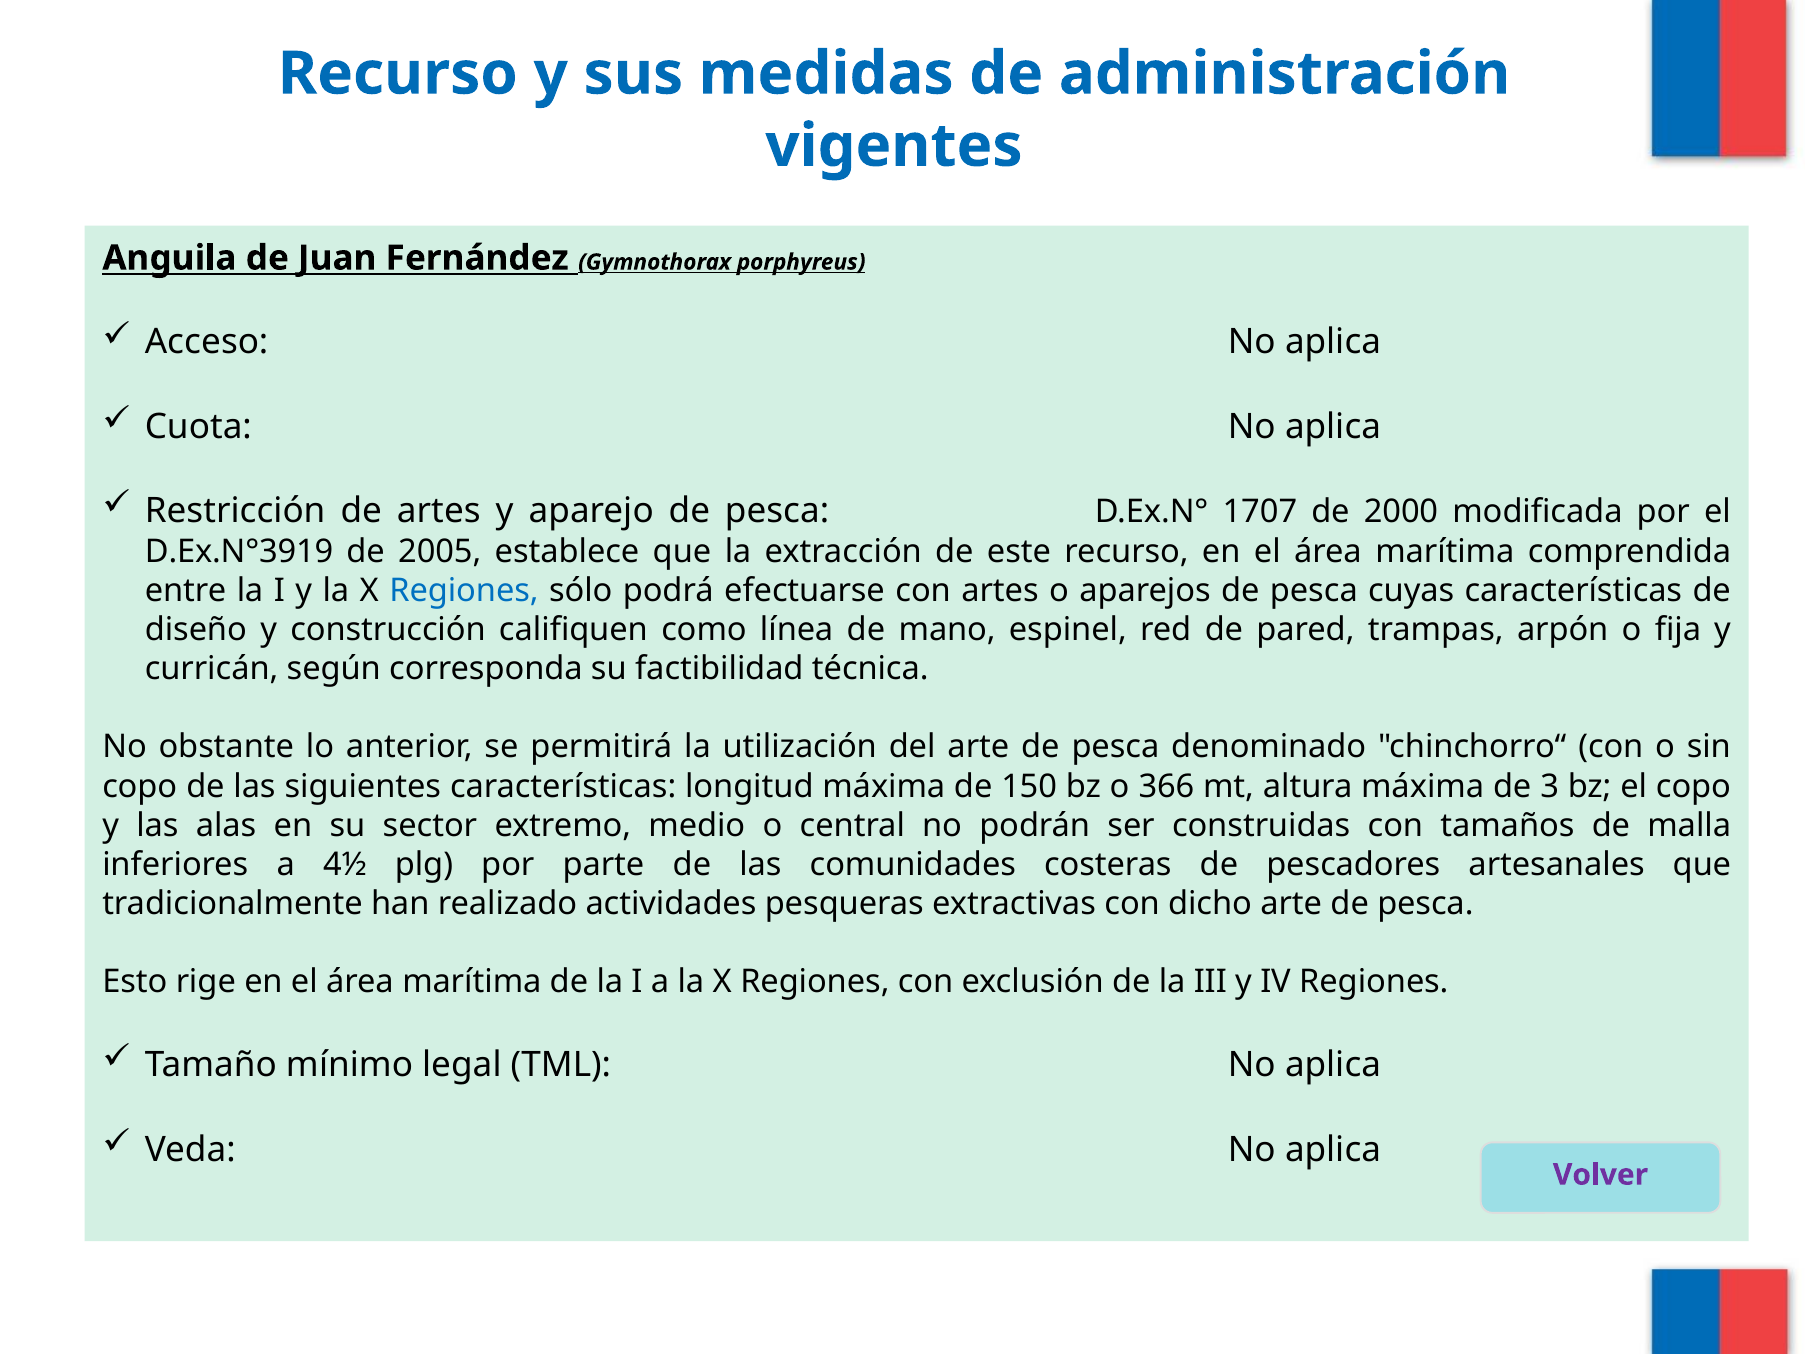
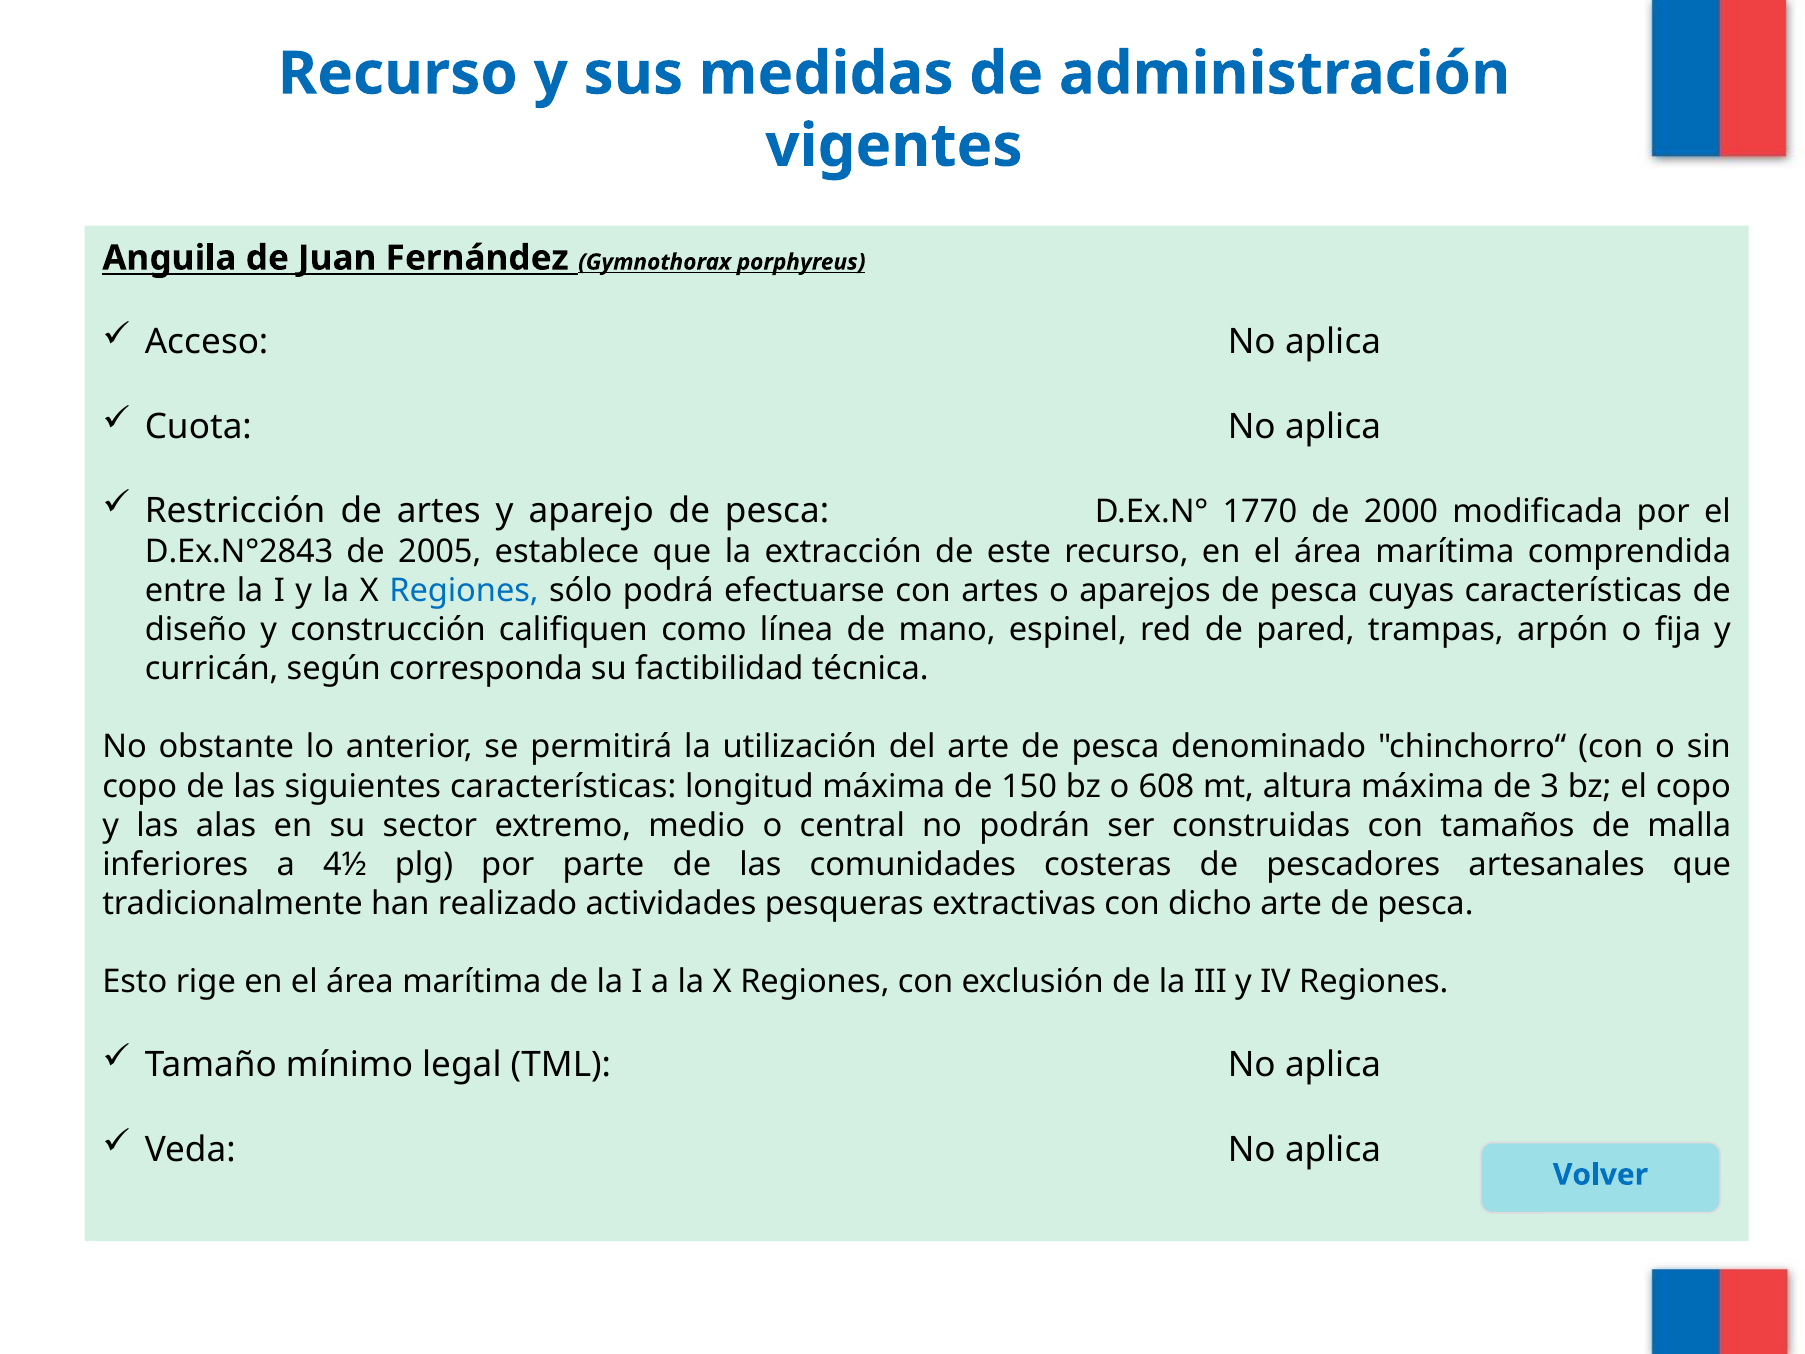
1707: 1707 -> 1770
D.Ex.N°3919: D.Ex.N°3919 -> D.Ex.N°2843
366: 366 -> 608
Volver colour: purple -> blue
